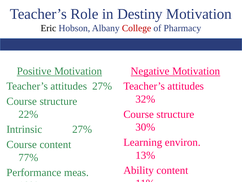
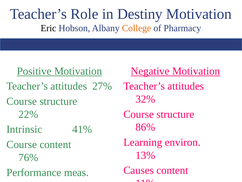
College colour: red -> orange
30%: 30% -> 86%
Intrinsic 27%: 27% -> 41%
77%: 77% -> 76%
Ability: Ability -> Causes
